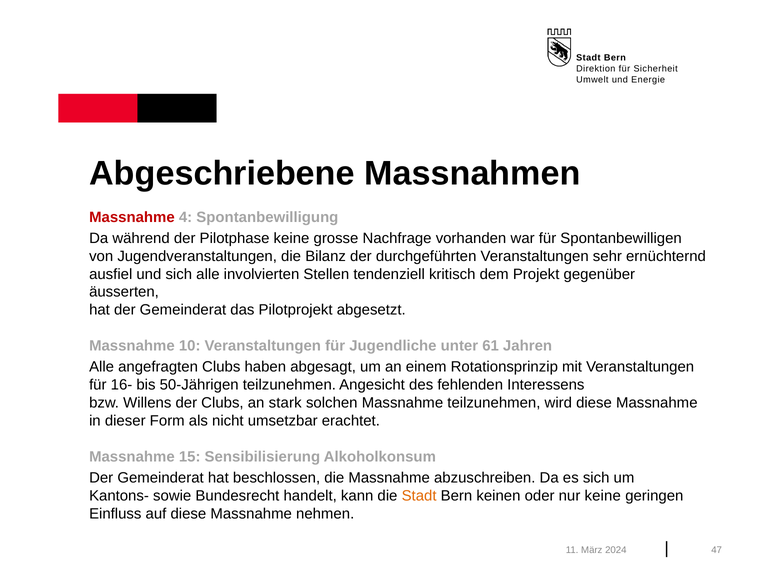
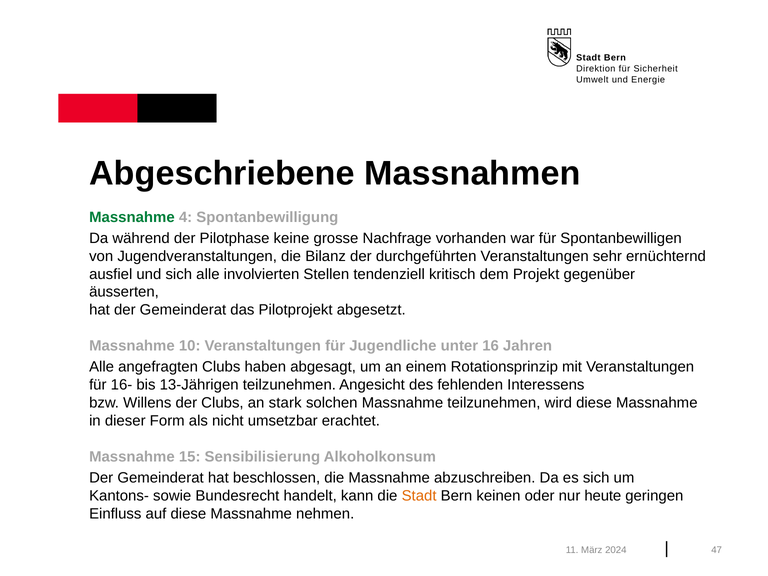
Massnahme at (132, 217) colour: red -> green
61: 61 -> 16
50-Jährigen: 50-Jährigen -> 13-Jährigen
nur keine: keine -> heute
